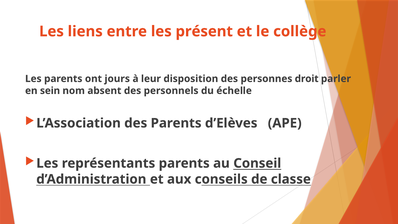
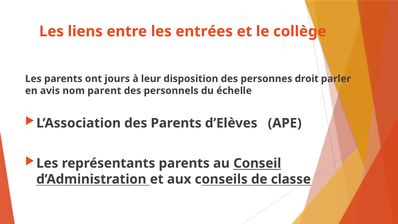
présent: présent -> entrées
sein: sein -> avis
absent: absent -> parent
